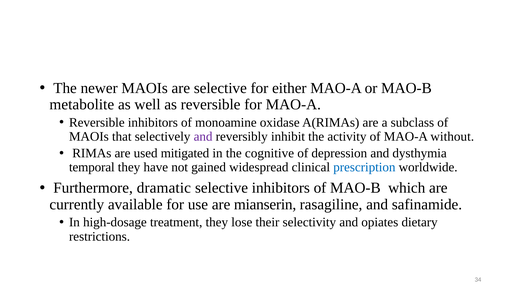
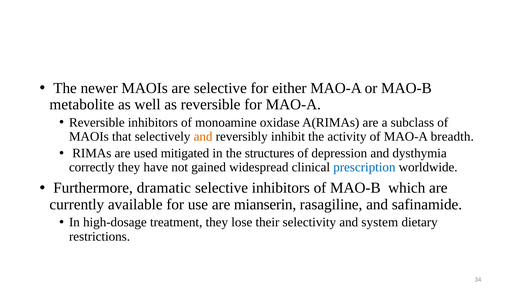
and at (203, 137) colour: purple -> orange
without: without -> breadth
cognitive: cognitive -> structures
temporal: temporal -> correctly
opiates: opiates -> system
